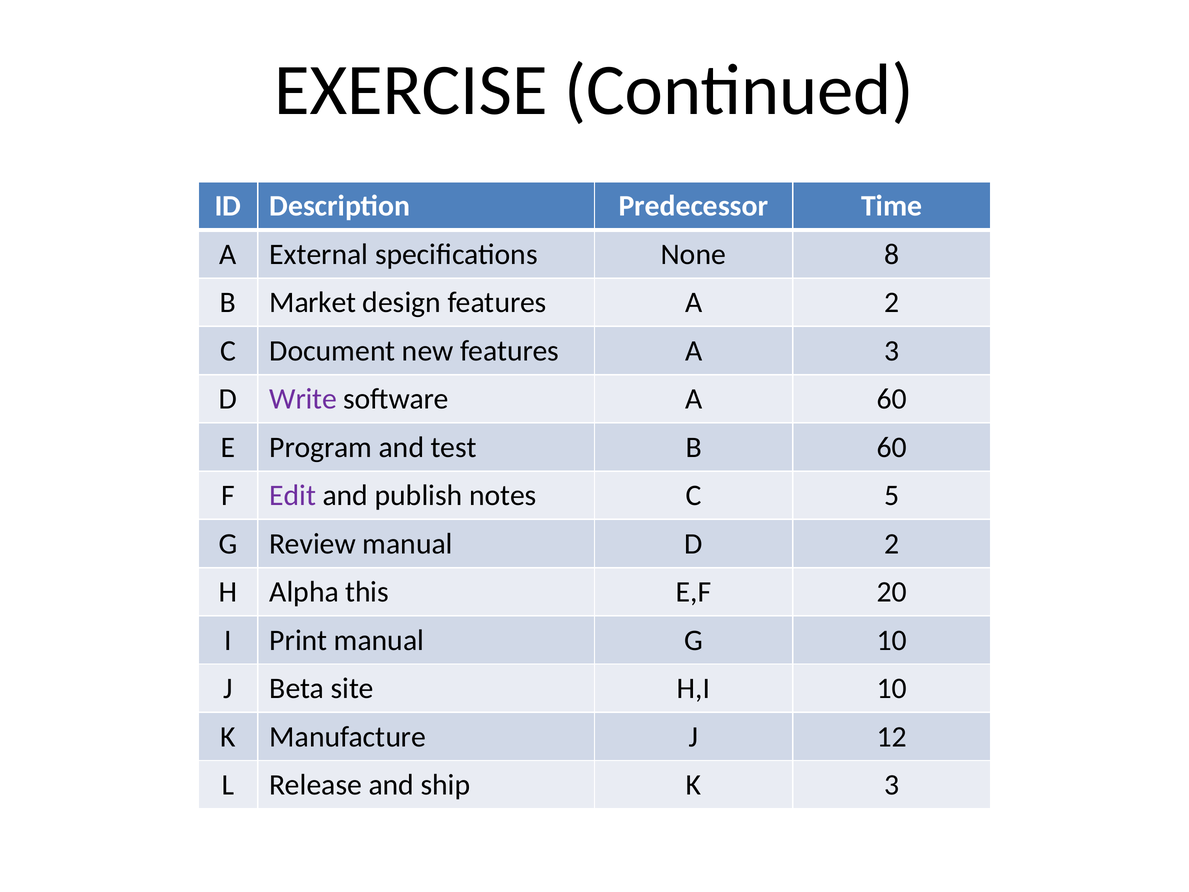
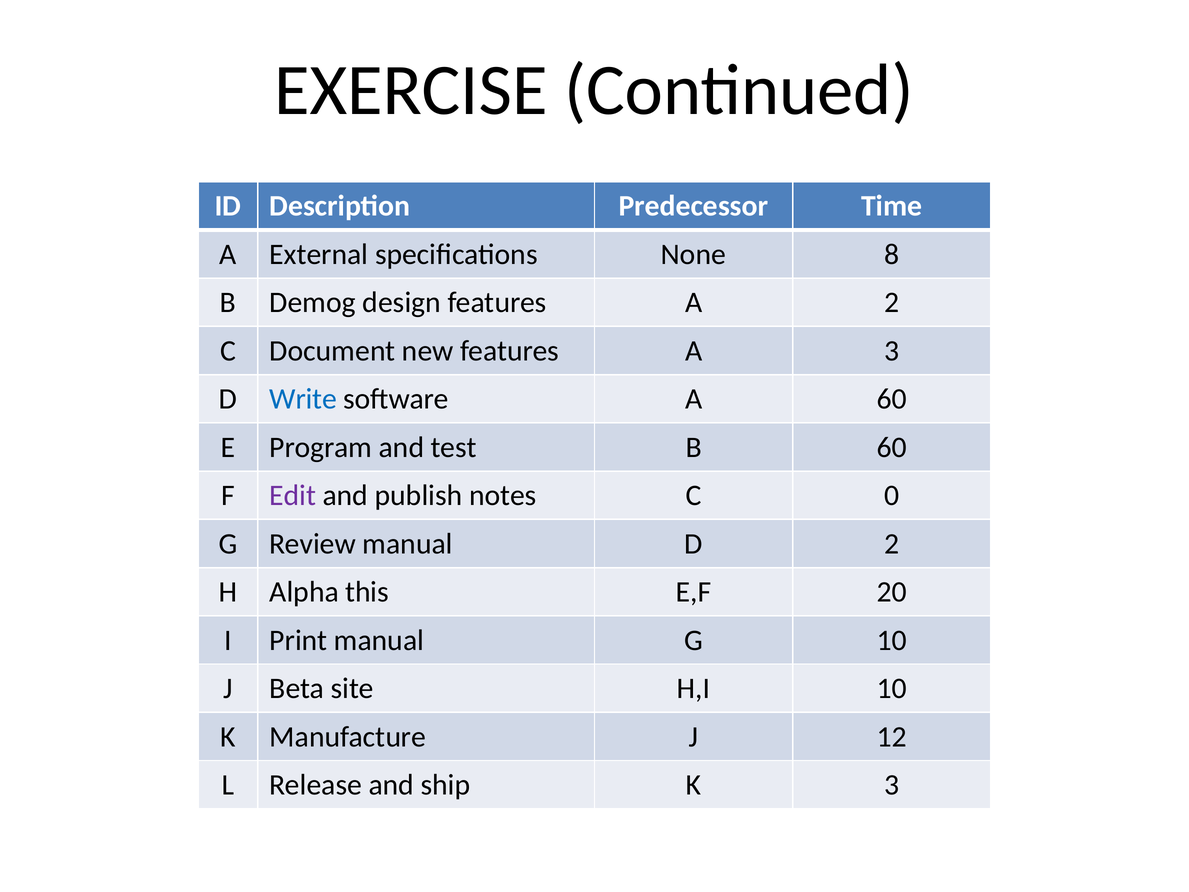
Market: Market -> Demog
Write colour: purple -> blue
5: 5 -> 0
